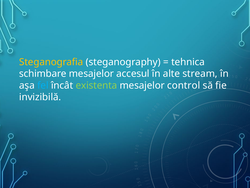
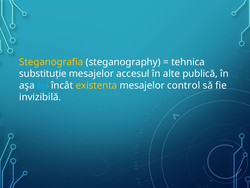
schimbare: schimbare -> substituție
stream: stream -> publică
existenta colour: light green -> yellow
